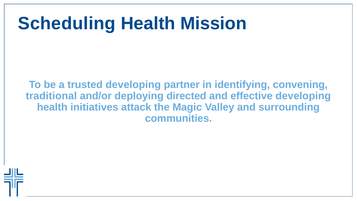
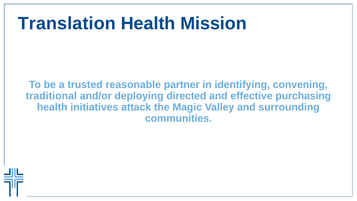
Scheduling: Scheduling -> Translation
trusted developing: developing -> reasonable
effective developing: developing -> purchasing
